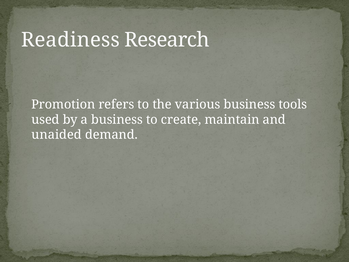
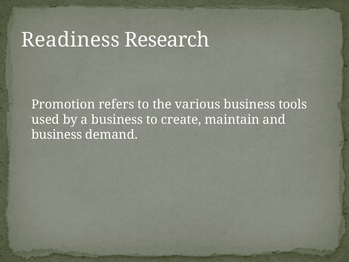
unaided at (57, 135): unaided -> business
